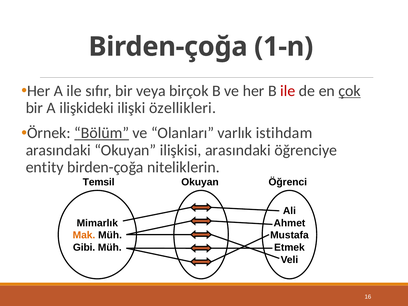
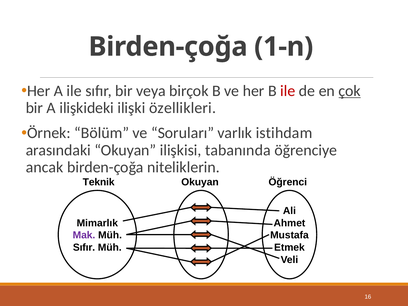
Bölüm underline: present -> none
Olanları: Olanları -> Soruları
ilişkisi arasındaki: arasındaki -> tabanında
entity: entity -> ancak
Temsil: Temsil -> Teknik
Mak colour: orange -> purple
Gibi at (84, 248): Gibi -> Sıfır
